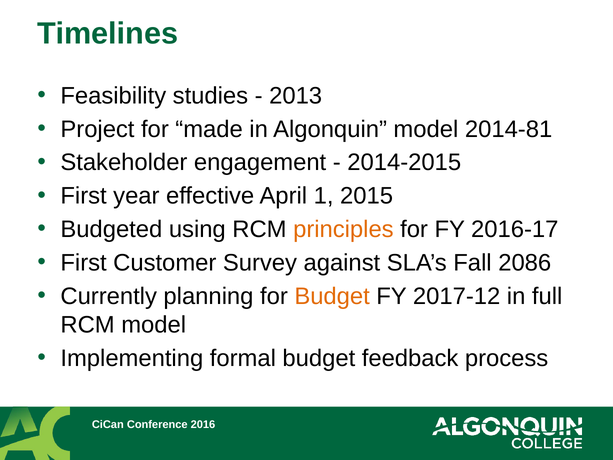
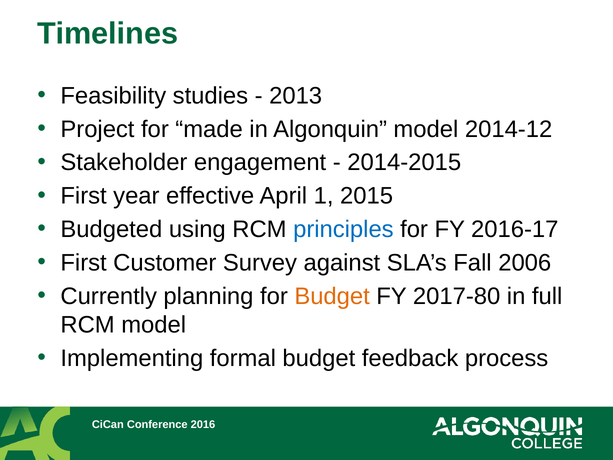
2014-81: 2014-81 -> 2014-12
principles colour: orange -> blue
2086: 2086 -> 2006
2017-12: 2017-12 -> 2017-80
